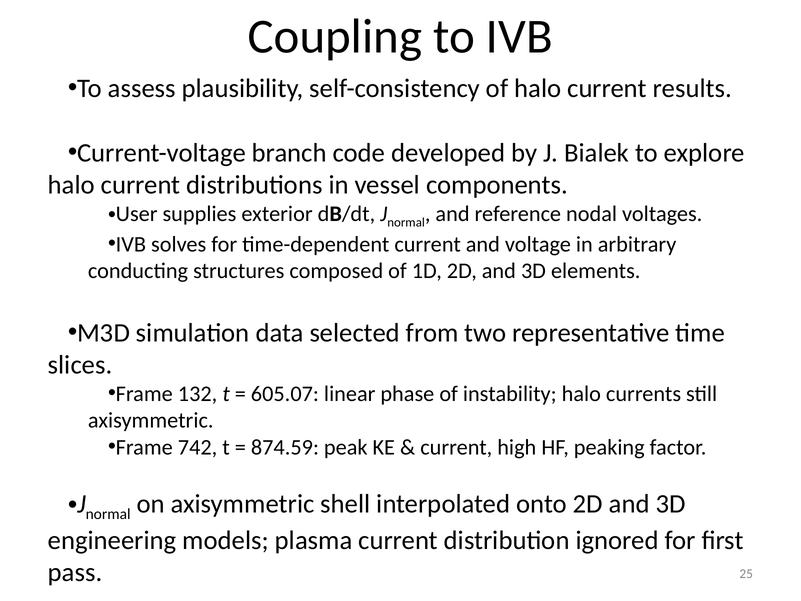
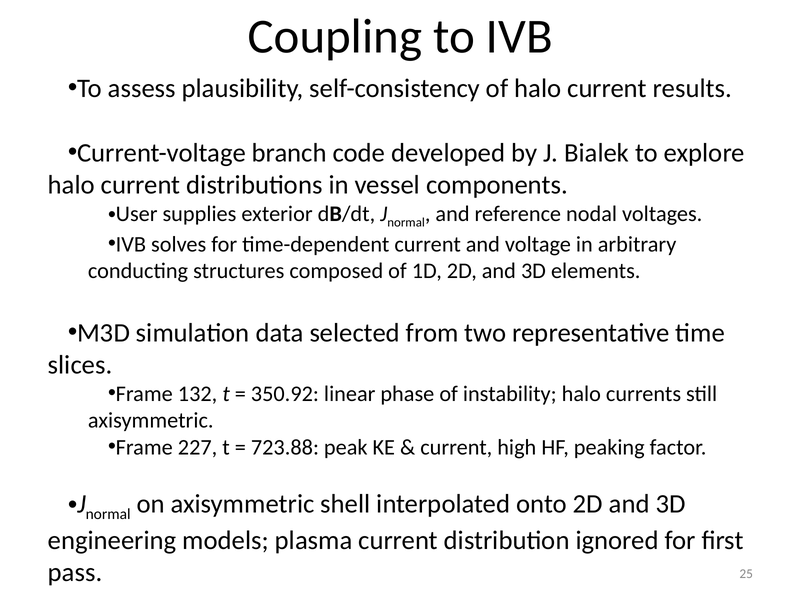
605.07: 605.07 -> 350.92
742: 742 -> 227
874.59: 874.59 -> 723.88
